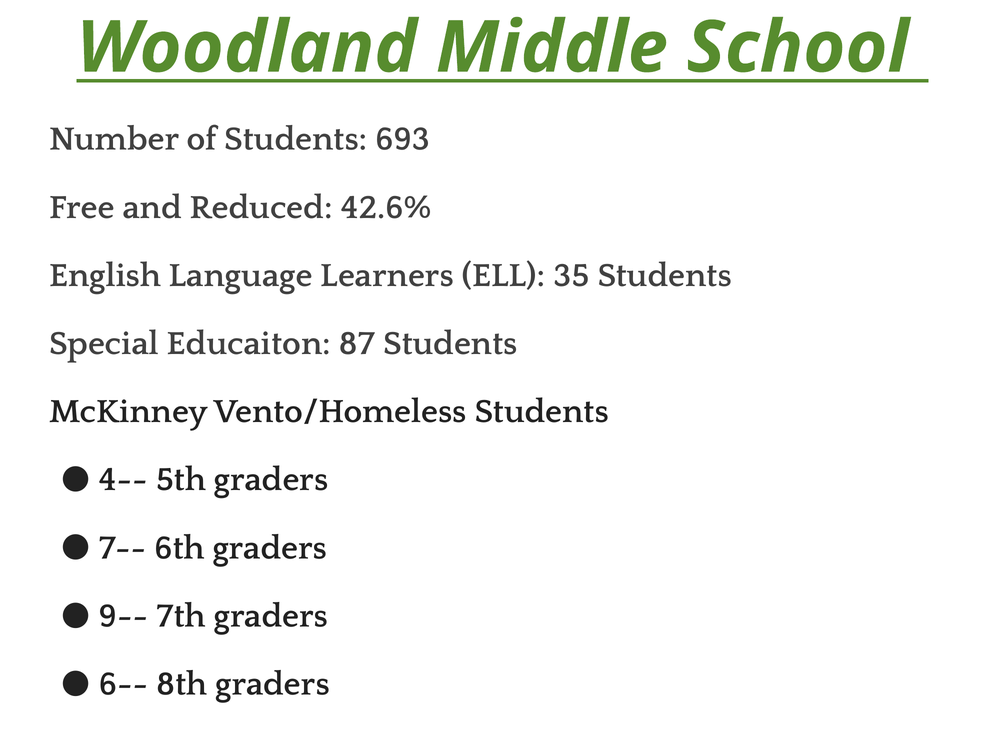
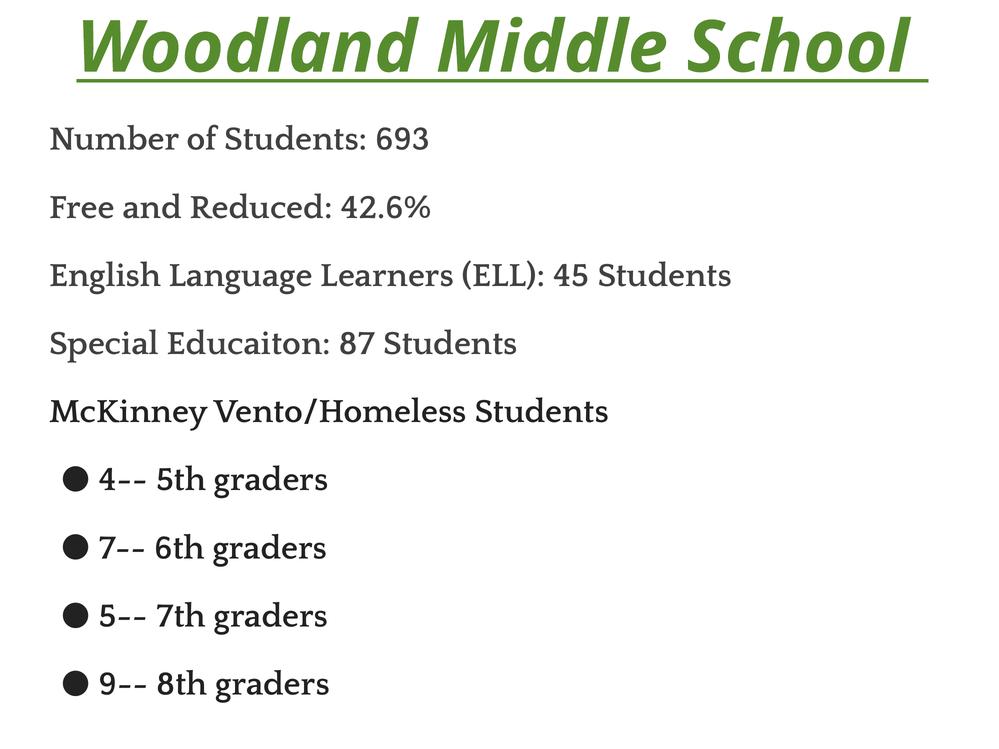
35: 35 -> 45
9--: 9-- -> 5--
6--: 6-- -> 9--
